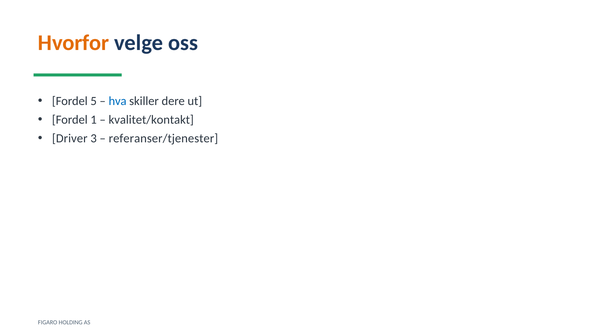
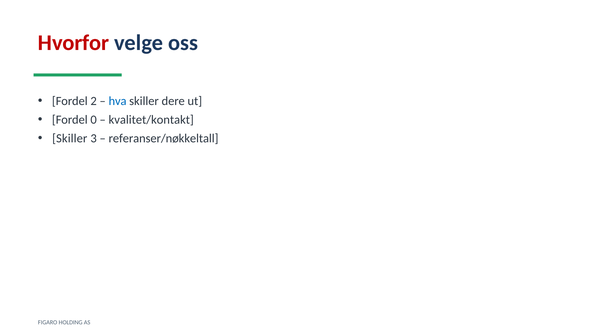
Hvorfor colour: orange -> red
5: 5 -> 2
1: 1 -> 0
Driver at (70, 138): Driver -> Skiller
referanser/tjenester: referanser/tjenester -> referanser/nøkkeltall
